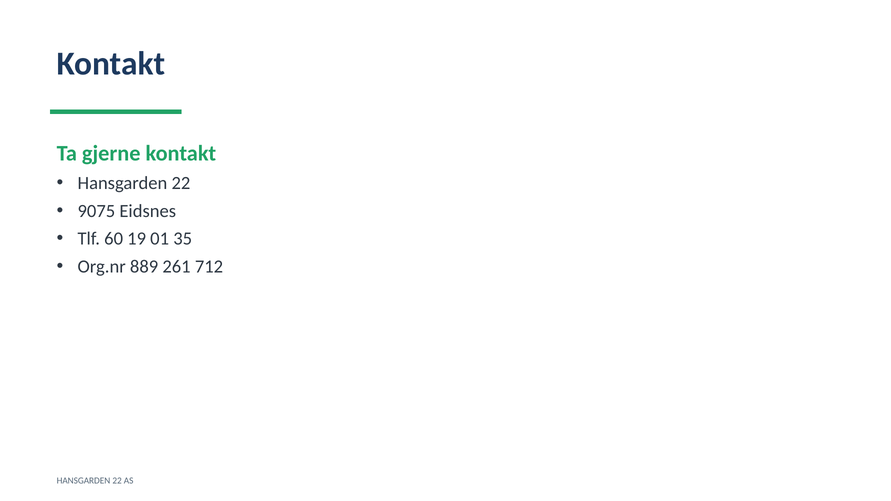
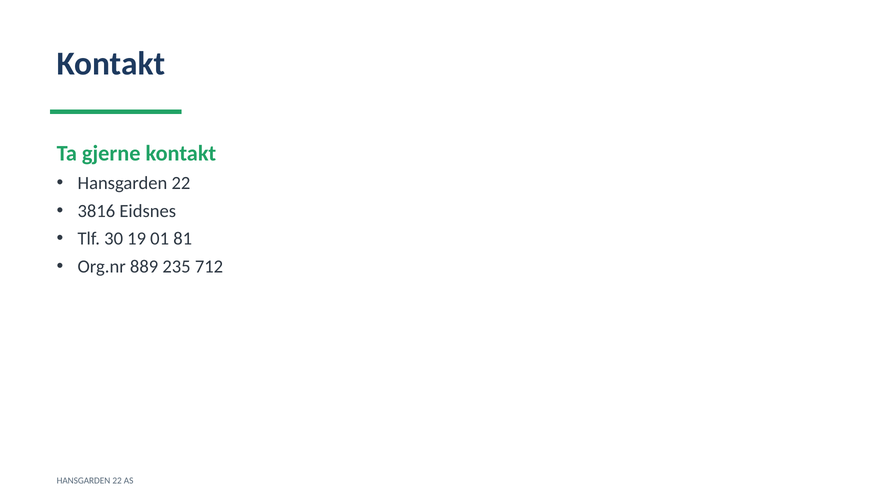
9075: 9075 -> 3816
60: 60 -> 30
35: 35 -> 81
261: 261 -> 235
